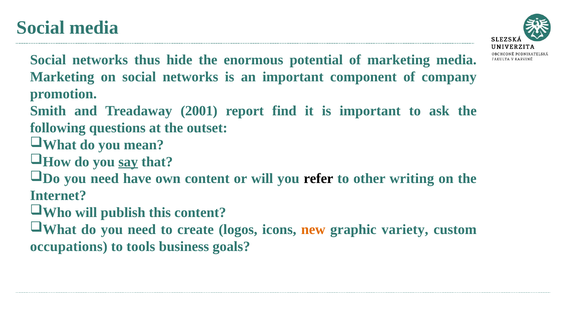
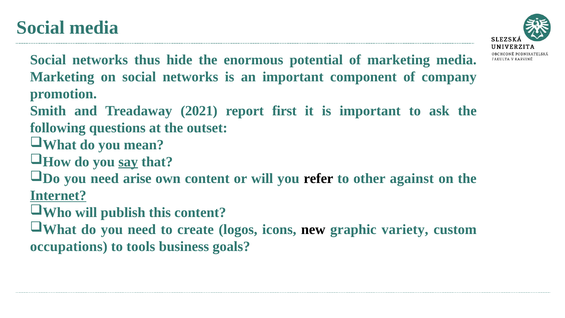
2001: 2001 -> 2021
find: find -> first
have: have -> arise
writing: writing -> against
Internet underline: none -> present
new colour: orange -> black
